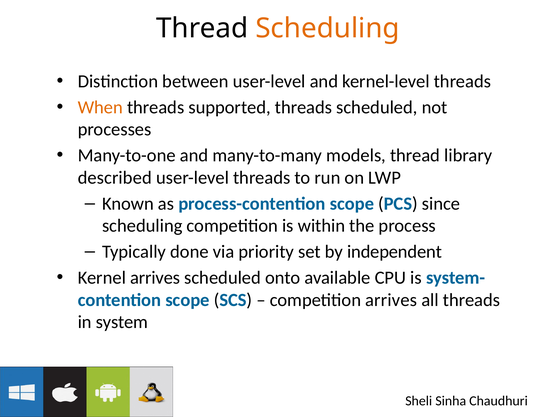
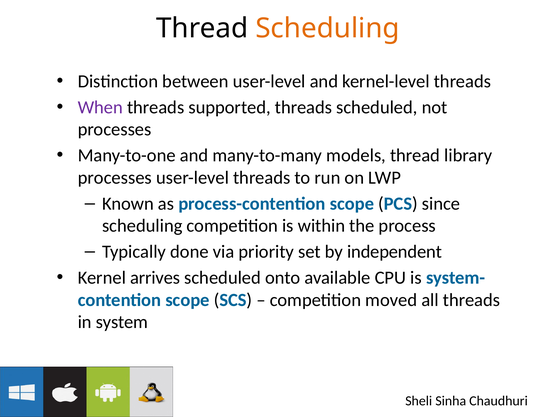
When colour: orange -> purple
described at (115, 178): described -> processes
competition arrives: arrives -> moved
